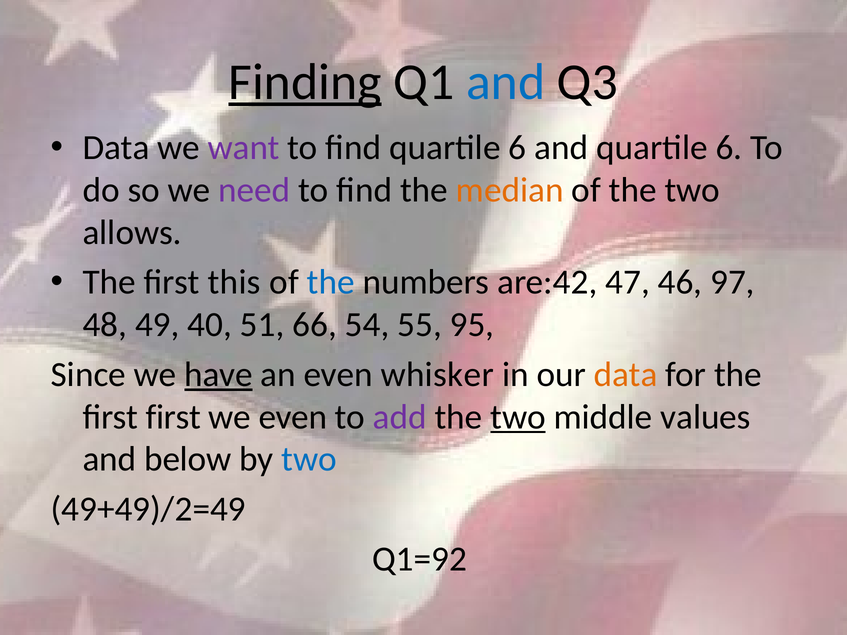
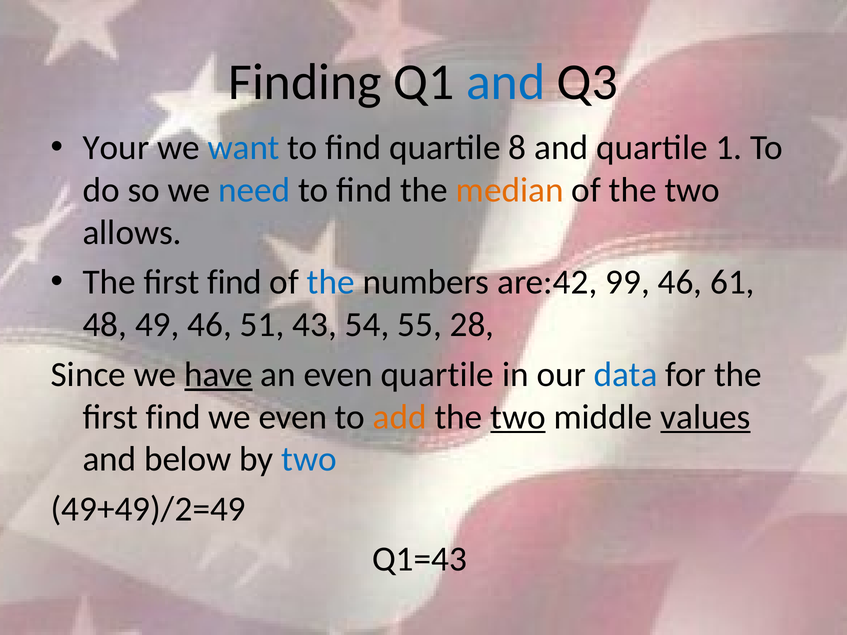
Finding underline: present -> none
Data at (116, 148): Data -> Your
want colour: purple -> blue
find quartile 6: 6 -> 8
and quartile 6: 6 -> 1
need colour: purple -> blue
this at (234, 282): this -> find
47: 47 -> 99
97: 97 -> 61
49 40: 40 -> 46
66: 66 -> 43
95: 95 -> 28
even whisker: whisker -> quartile
data at (626, 375) colour: orange -> blue
first at (173, 417): first -> find
add colour: purple -> orange
values underline: none -> present
Q1=92: Q1=92 -> Q1=43
